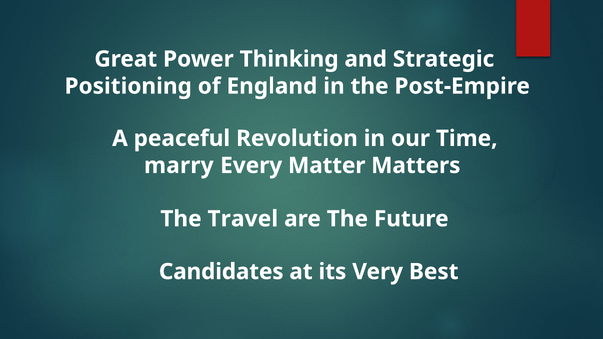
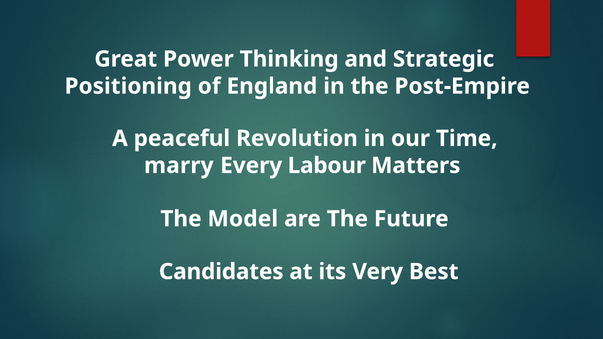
Matter: Matter -> Labour
Travel: Travel -> Model
